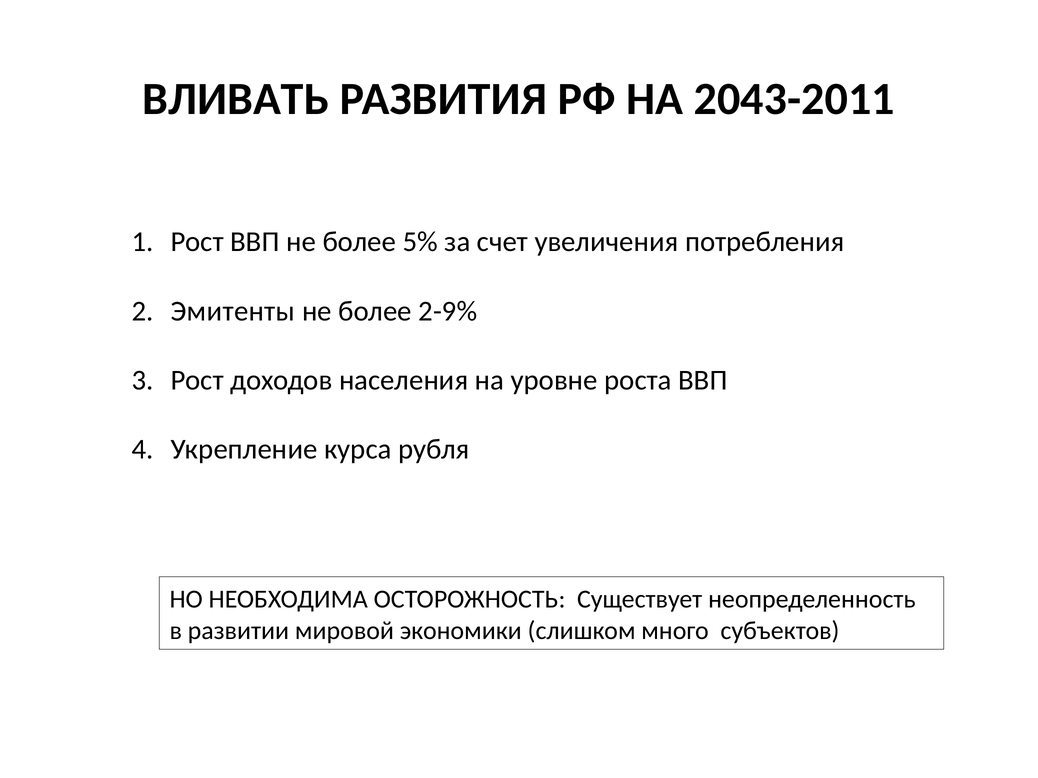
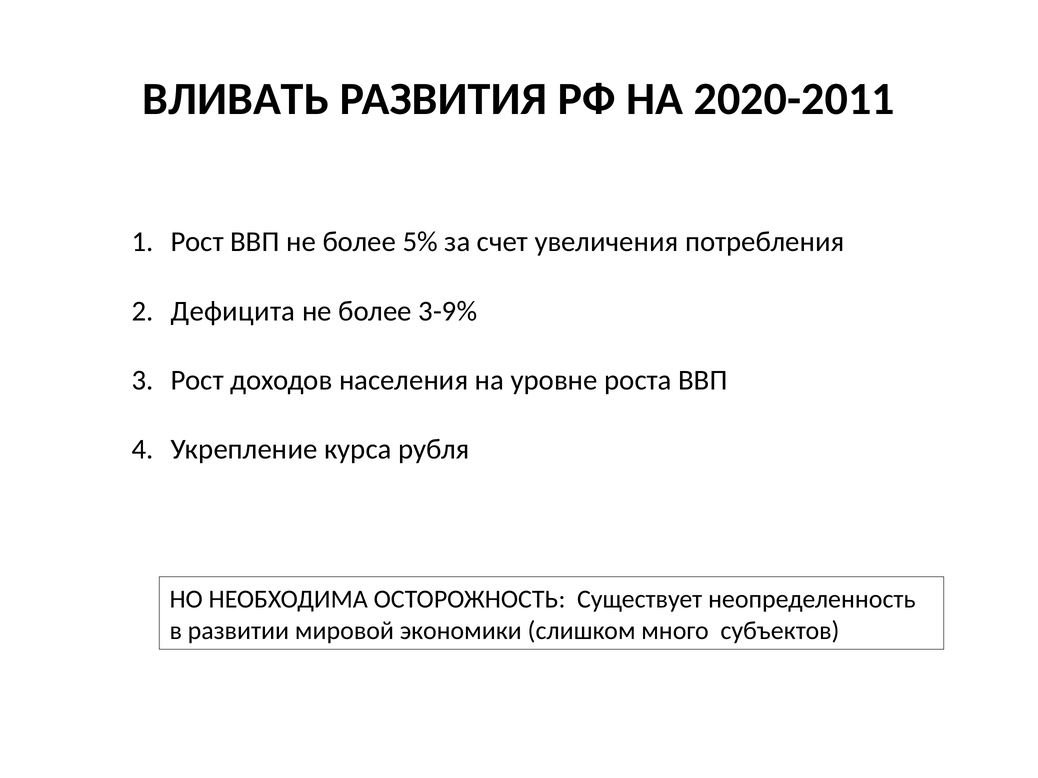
2043-2011: 2043-2011 -> 2020-2011
Эмитенты: Эмитенты -> Дефицита
2-9%: 2-9% -> 3-9%
